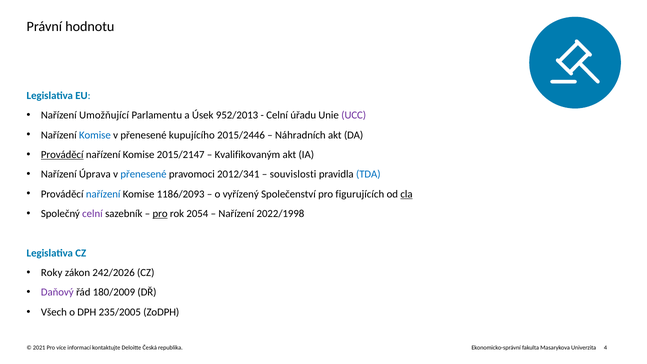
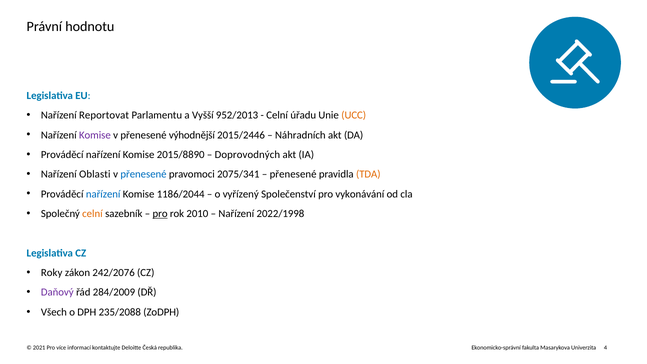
Umožňující: Umožňující -> Reportovat
Úsek: Úsek -> Vyšší
UCC colour: purple -> orange
Komise at (95, 135) colour: blue -> purple
kupujícího: kupujícího -> výhodnější
Prováděcí at (62, 155) underline: present -> none
2015/2147: 2015/2147 -> 2015/8890
Kvalifikovaným: Kvalifikovaným -> Doprovodných
Úprava: Úprava -> Oblasti
2012/341: 2012/341 -> 2075/341
souvislosti at (293, 174): souvislosti -> přenesené
TDA colour: blue -> orange
1186/2093: 1186/2093 -> 1186/2044
figurujících: figurujících -> vykonávání
cla underline: present -> none
celní at (92, 214) colour: purple -> orange
2054: 2054 -> 2010
242/2026: 242/2026 -> 242/2076
180/2009: 180/2009 -> 284/2009
235/2005: 235/2005 -> 235/2088
